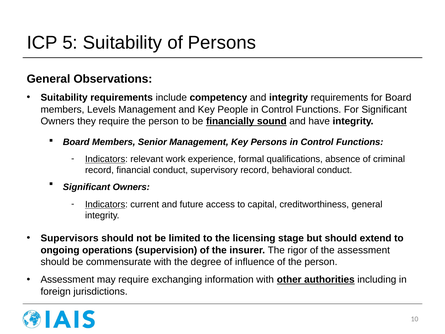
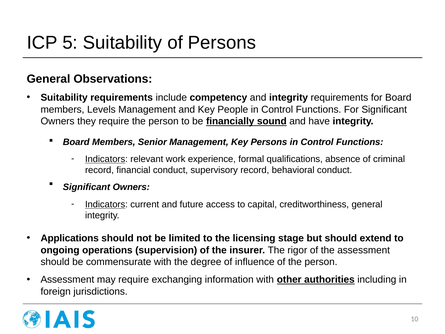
Supervisors: Supervisors -> Applications
